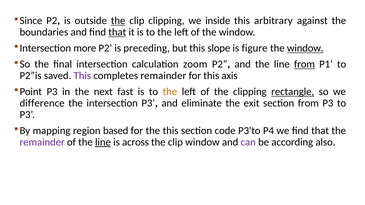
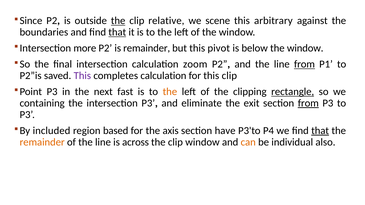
clip clipping: clipping -> relative
inside: inside -> scene
is preceding: preceding -> remainder
slope: slope -> pivot
figure: figure -> below
window at (305, 48) underline: present -> none
completes remainder: remainder -> calculation
this axis: axis -> clip
difference: difference -> containing
from at (308, 103) underline: none -> present
mapping: mapping -> included
the this: this -> axis
code: code -> have
that at (320, 131) underline: none -> present
remainder at (42, 142) colour: purple -> orange
line at (103, 142) underline: present -> none
can colour: purple -> orange
according: according -> individual
